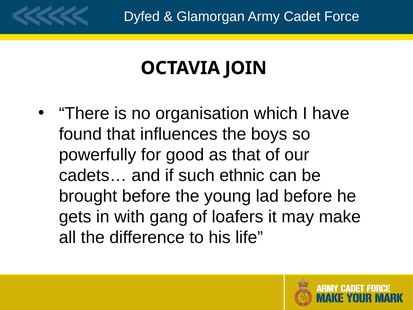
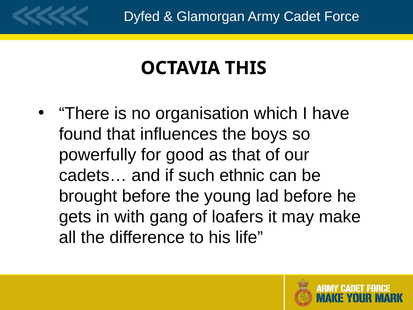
JOIN: JOIN -> THIS
